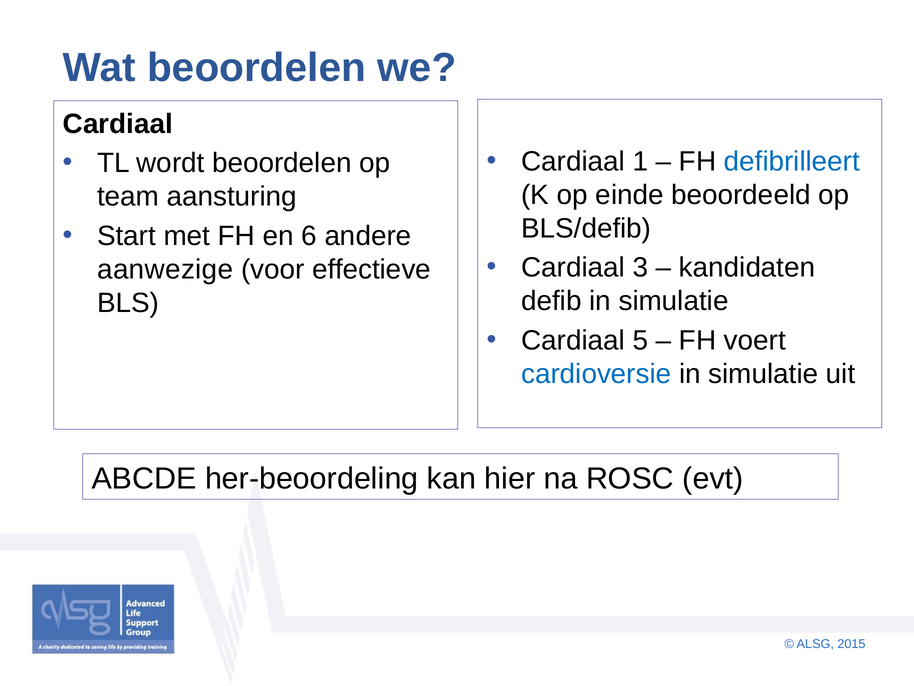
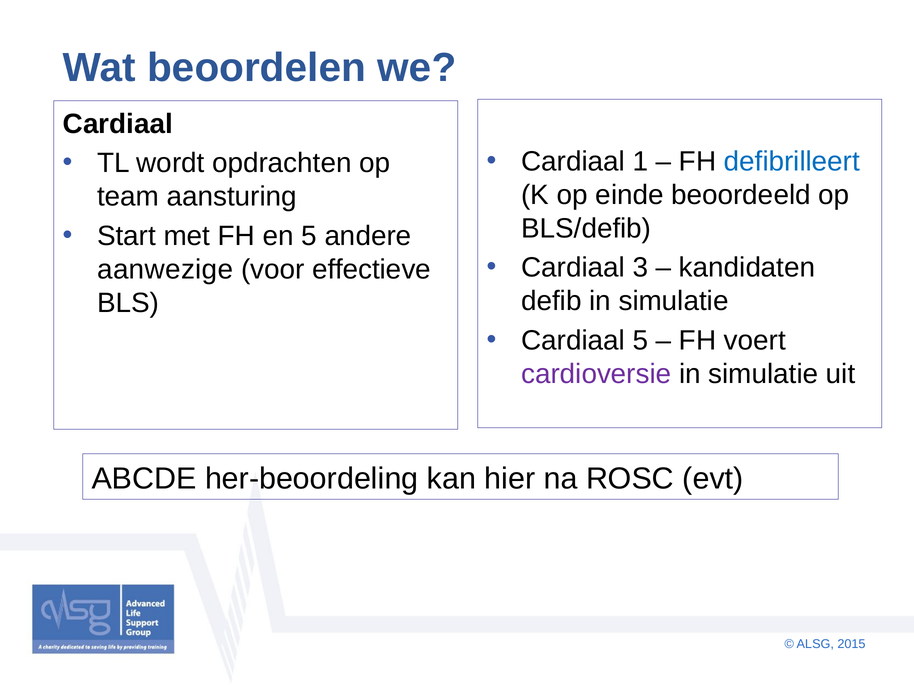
wordt beoordelen: beoordelen -> opdrachten
en 6: 6 -> 5
cardioversie colour: blue -> purple
